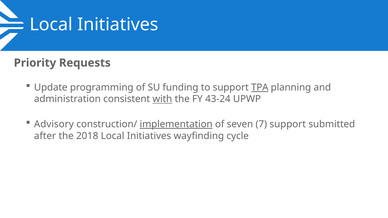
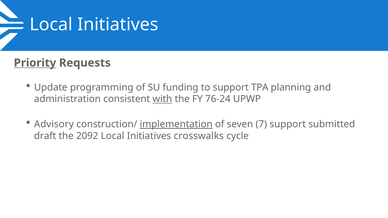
Priority underline: none -> present
TPA underline: present -> none
43-24: 43-24 -> 76-24
after: after -> draft
2018: 2018 -> 2092
wayfinding: wayfinding -> crosswalks
